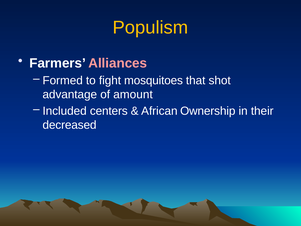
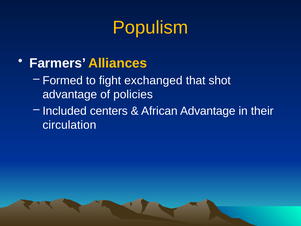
Alliances colour: pink -> yellow
mosquitoes: mosquitoes -> exchanged
amount: amount -> policies
African Ownership: Ownership -> Advantage
decreased: decreased -> circulation
